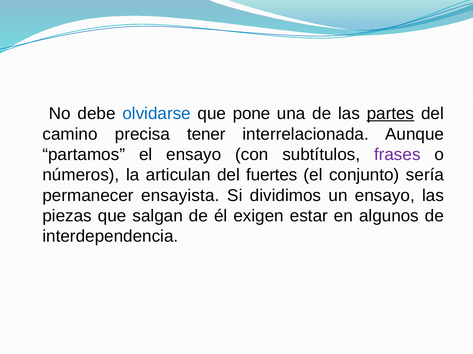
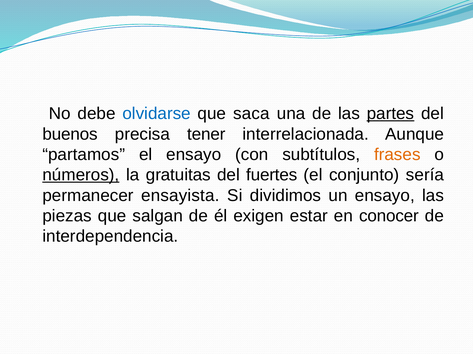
pone: pone -> saca
camino: camino -> buenos
frases colour: purple -> orange
números underline: none -> present
articulan: articulan -> gratuitas
algunos: algunos -> conocer
